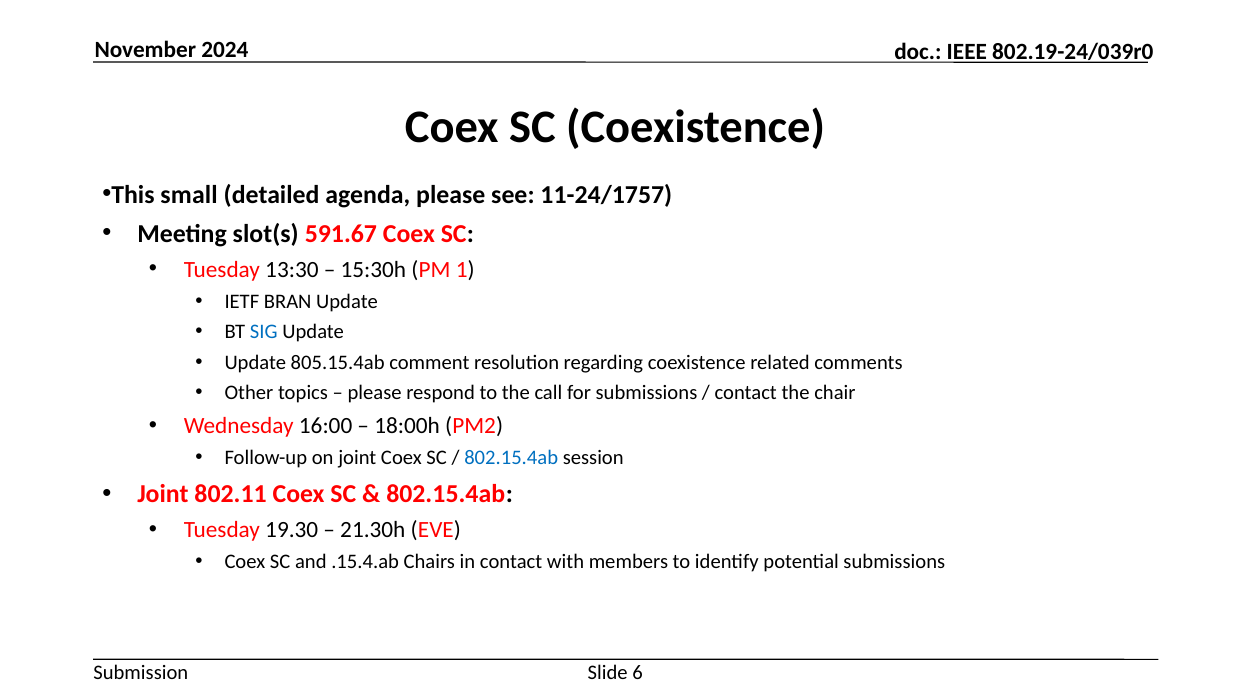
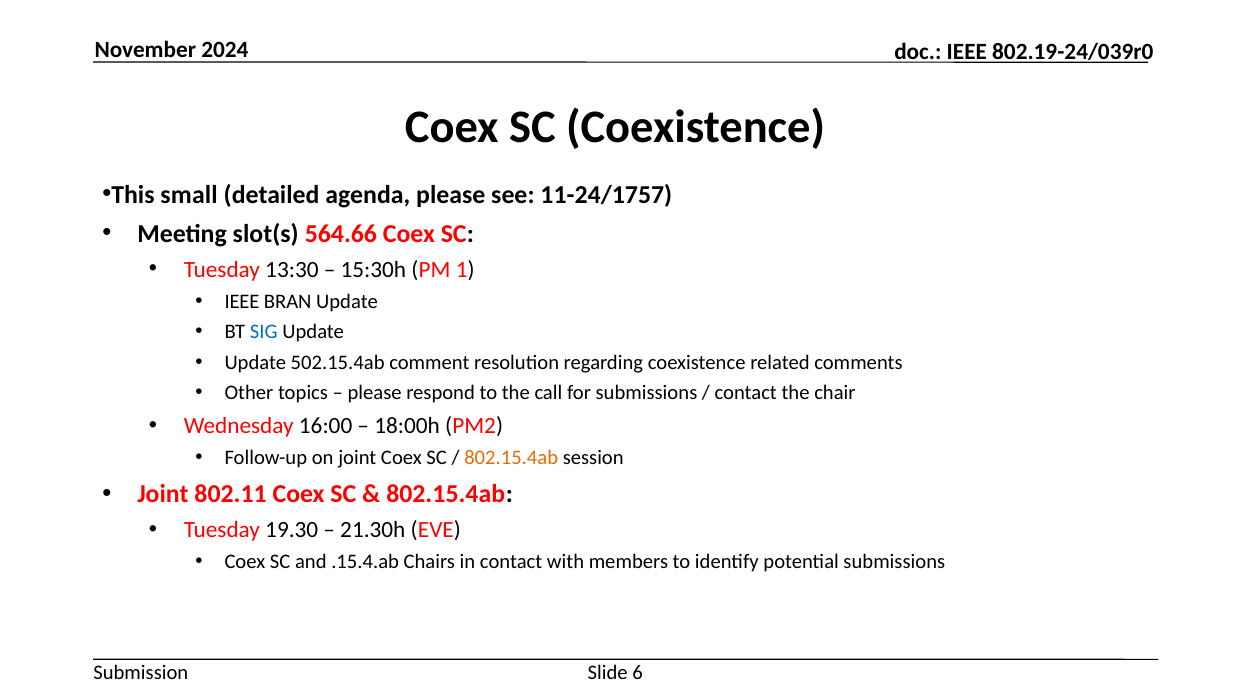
591.67: 591.67 -> 564.66
IETF at (242, 301): IETF -> IEEE
805.15.4ab: 805.15.4ab -> 502.15.4ab
802.15.4ab at (511, 458) colour: blue -> orange
